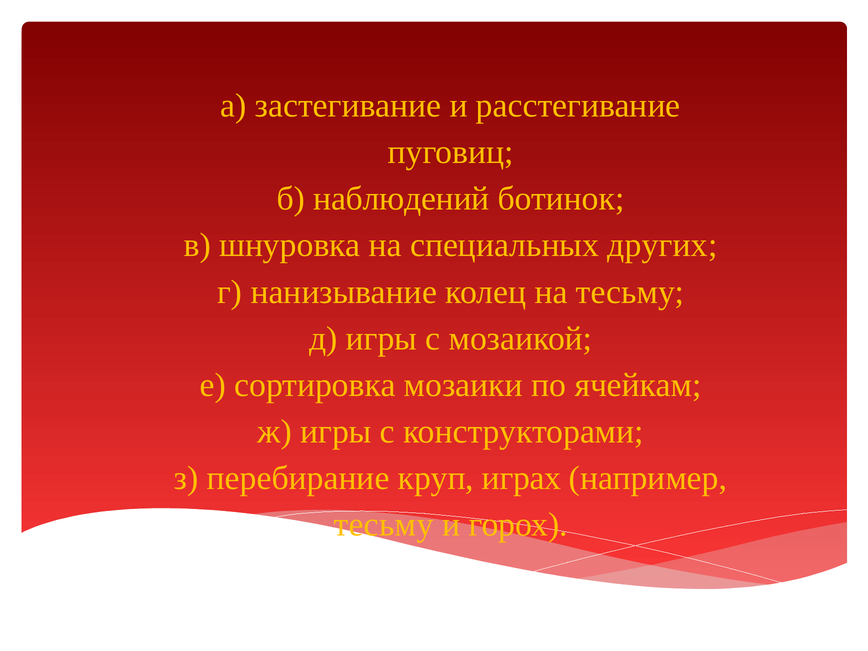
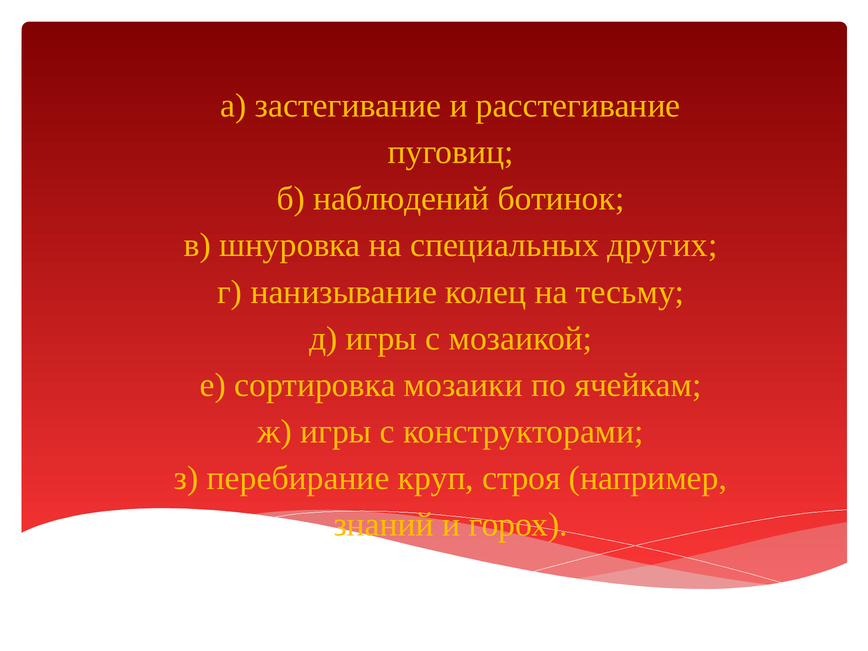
играх: играх -> строя
тесьму at (384, 525): тесьму -> знаний
